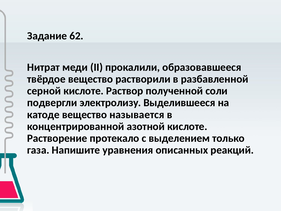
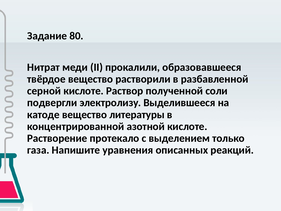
62: 62 -> 80
называется: называется -> литературы
